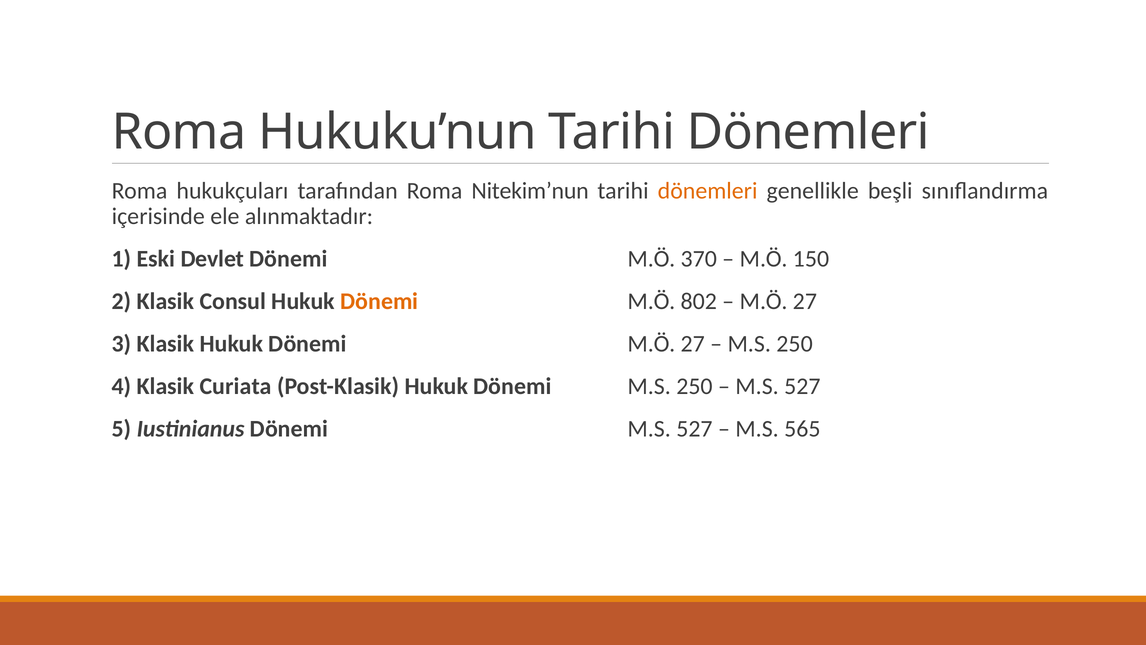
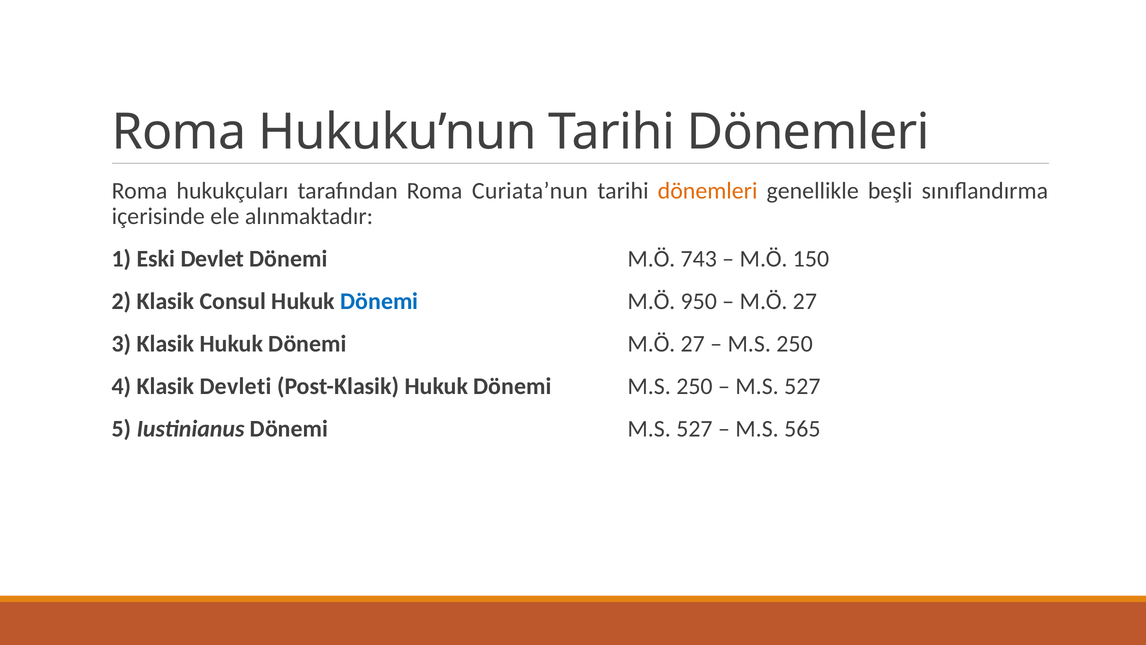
Nitekim’nun: Nitekim’nun -> Curiata’nun
370: 370 -> 743
Dönemi at (379, 301) colour: orange -> blue
802: 802 -> 950
Curiata: Curiata -> Devleti
